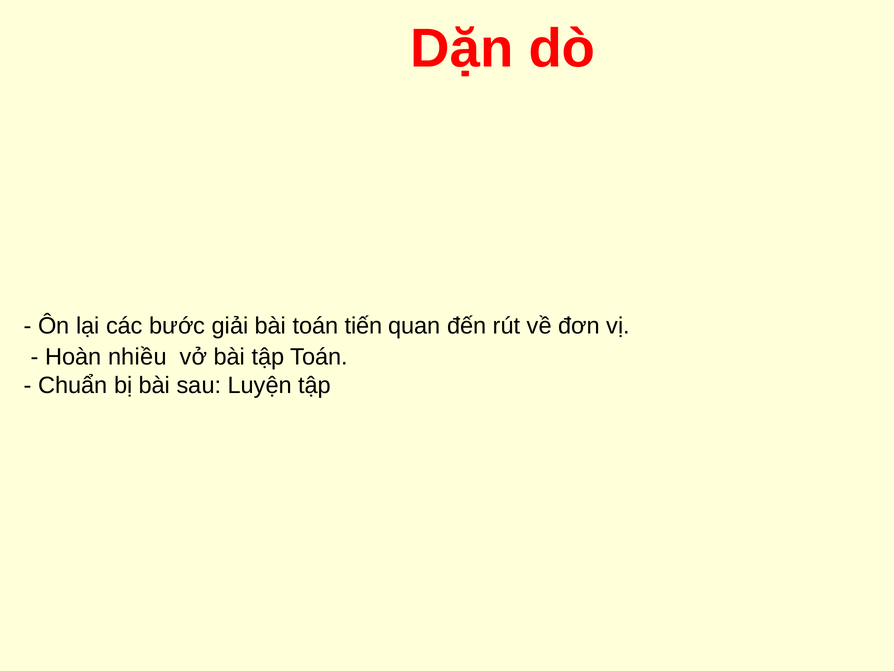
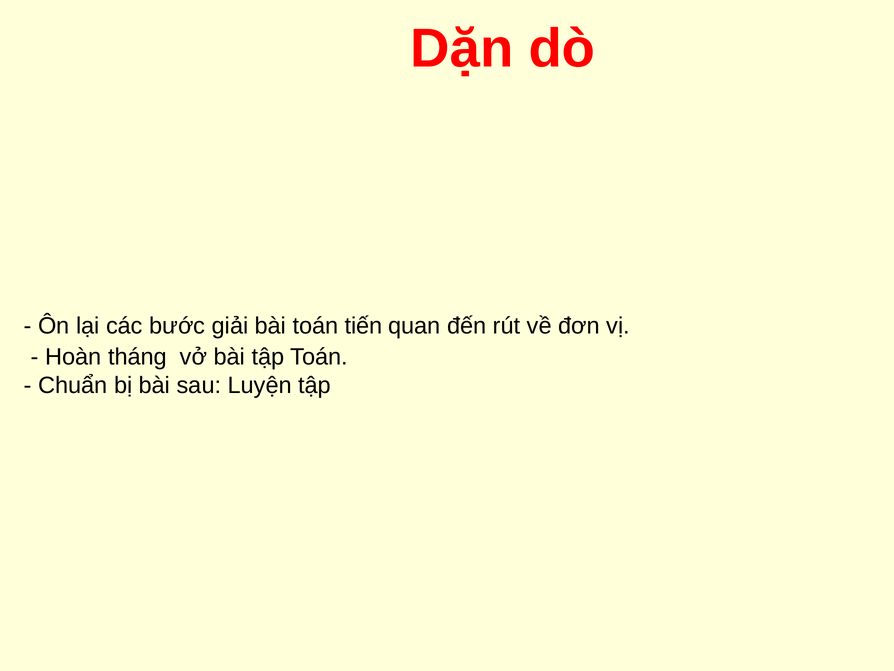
nhiều: nhiều -> tháng
